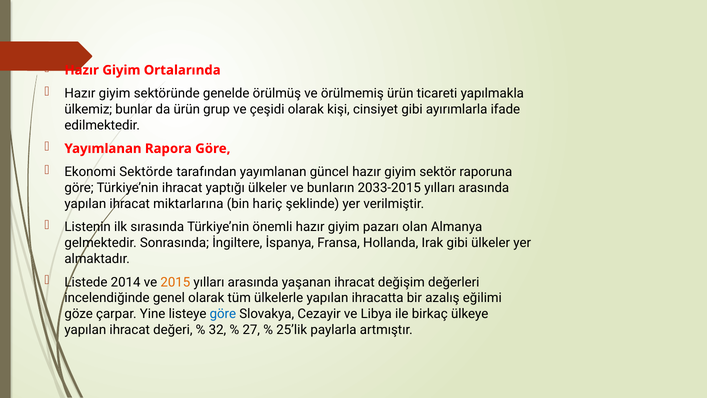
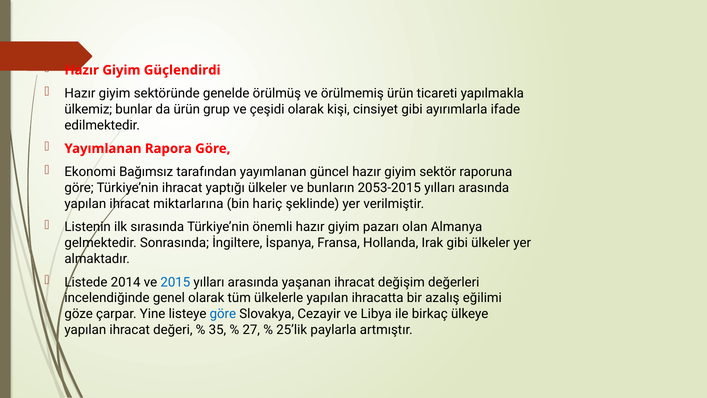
Ortalarında: Ortalarında -> Güçlendirdi
Sektörde: Sektörde -> Bağımsız
2033-2015: 2033-2015 -> 2053-2015
2015 colour: orange -> blue
32: 32 -> 35
